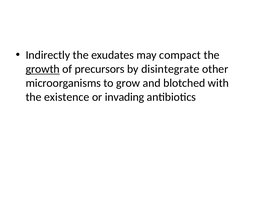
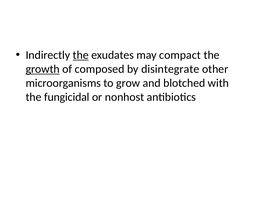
the at (81, 55) underline: none -> present
precursors: precursors -> composed
existence: existence -> fungicidal
invading: invading -> nonhost
